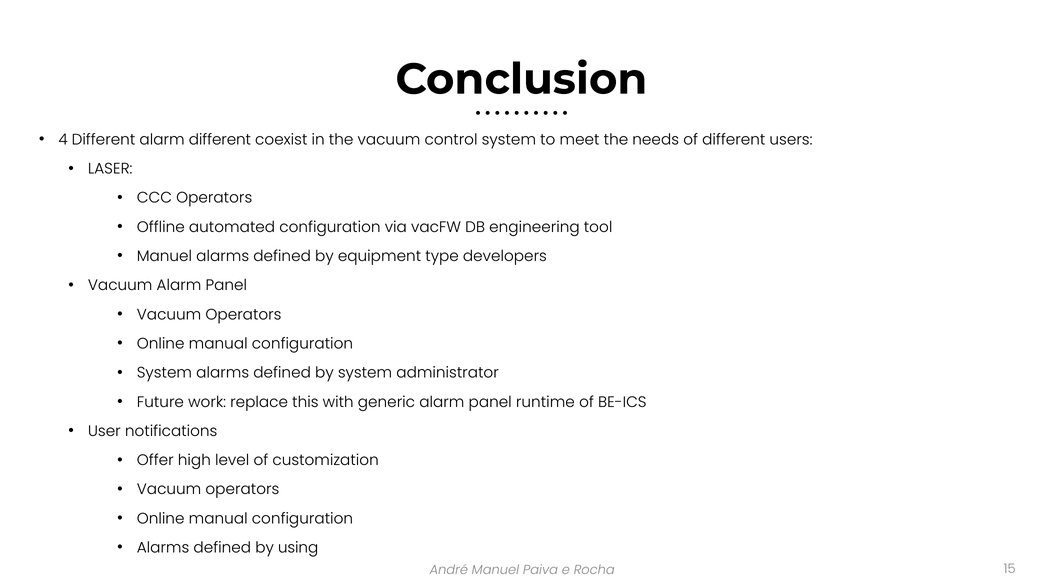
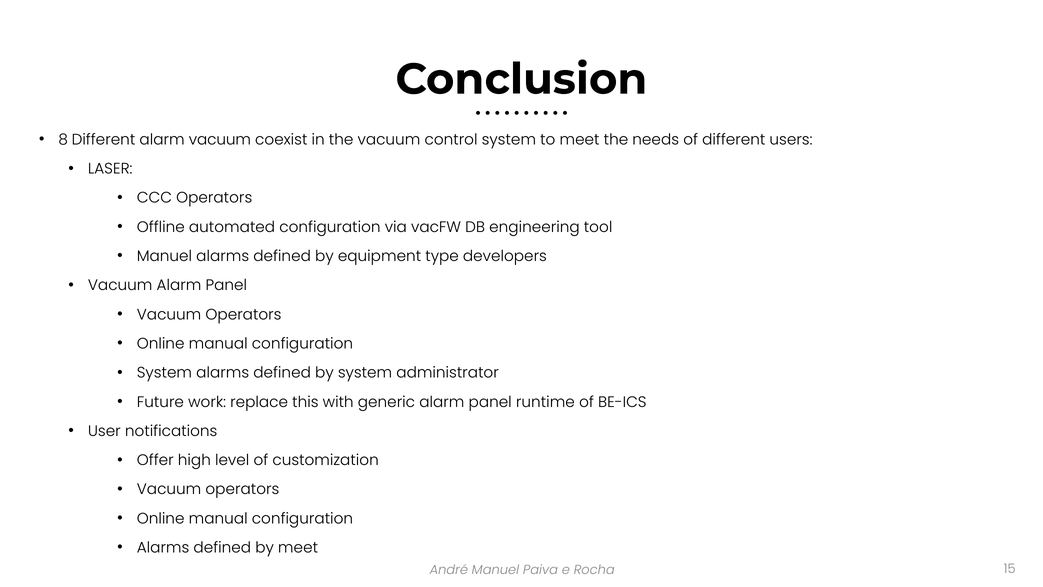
4: 4 -> 8
alarm different: different -> vacuum
by using: using -> meet
